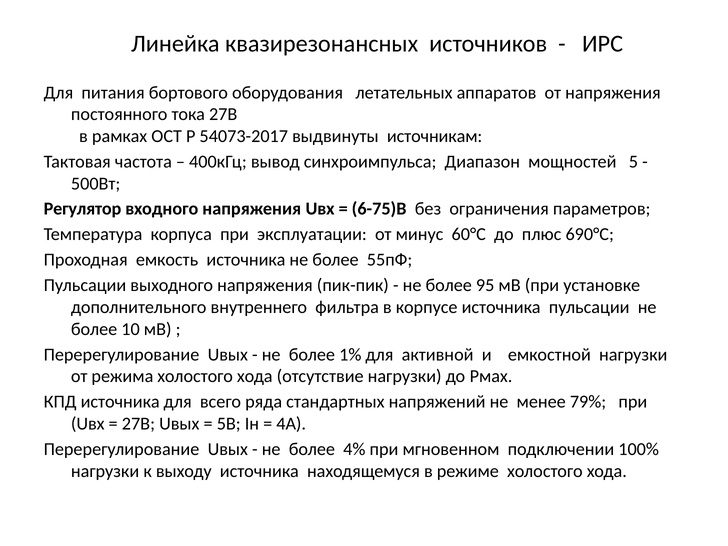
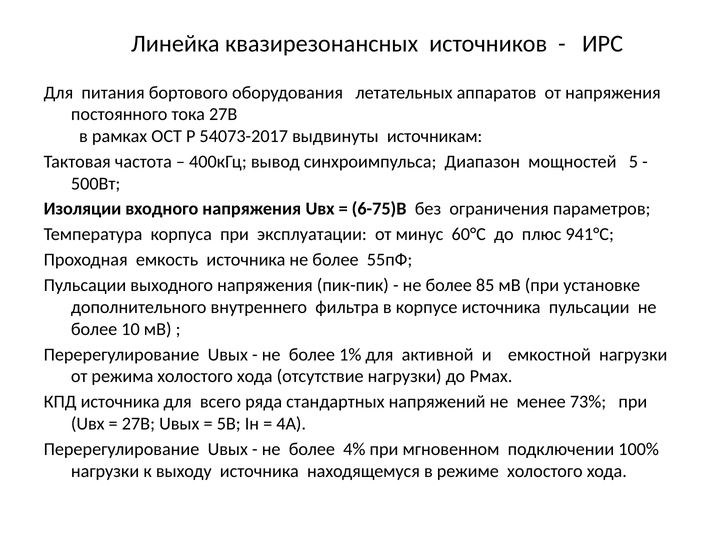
Регулятор: Регулятор -> Изоляции
690°С: 690°С -> 941°С
95: 95 -> 85
79%: 79% -> 73%
